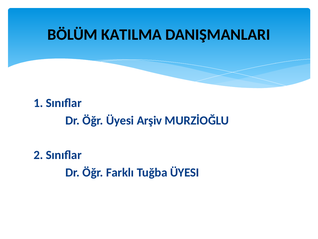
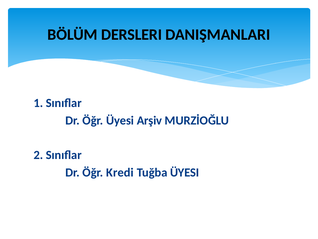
KATILMA: KATILMA -> DERSLERI
Farklı: Farklı -> Kredi
